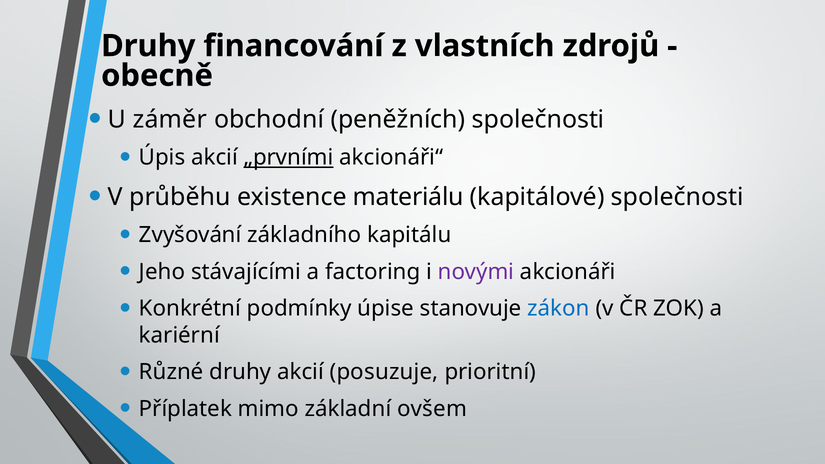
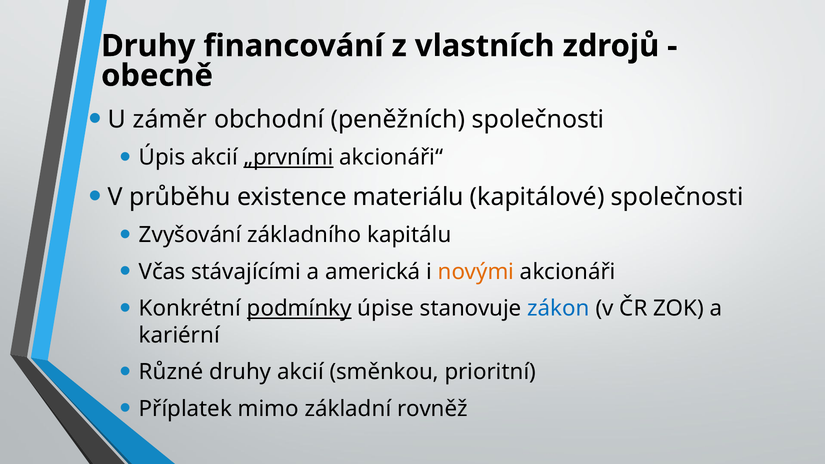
Jeho: Jeho -> Včas
factoring: factoring -> americká
novými colour: purple -> orange
podmínky underline: none -> present
posuzuje: posuzuje -> směnkou
ovšem: ovšem -> rovněž
